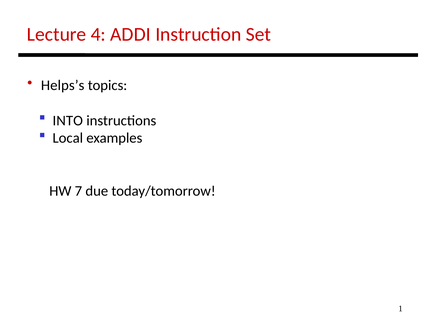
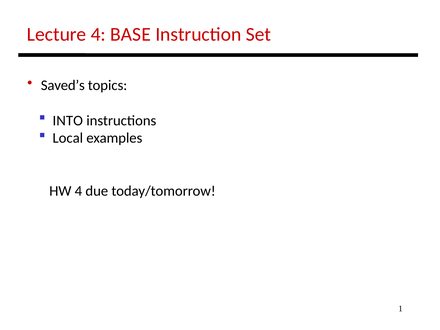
ADDI: ADDI -> BASE
Helps’s: Helps’s -> Saved’s
HW 7: 7 -> 4
